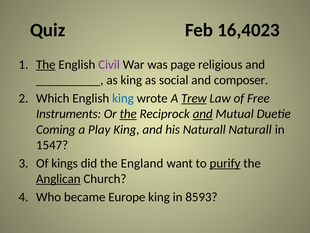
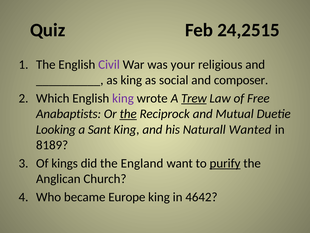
16,4023: 16,4023 -> 24,2515
The at (46, 64) underline: present -> none
page: page -> your
king at (123, 98) colour: blue -> purple
Instruments: Instruments -> Anabaptists
and at (203, 114) underline: present -> none
Coming: Coming -> Looking
Play: Play -> Sant
Naturall Naturall: Naturall -> Wanted
1547: 1547 -> 8189
Anglican underline: present -> none
8593: 8593 -> 4642
